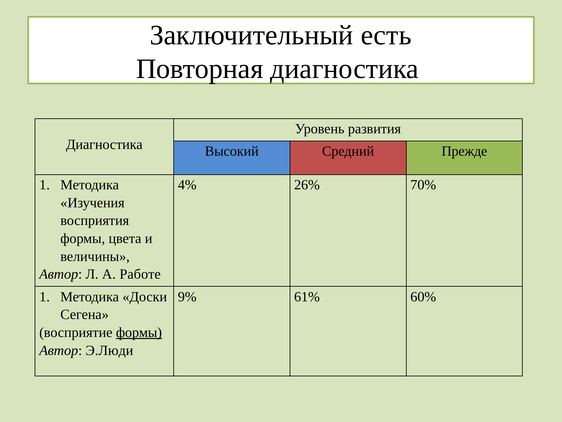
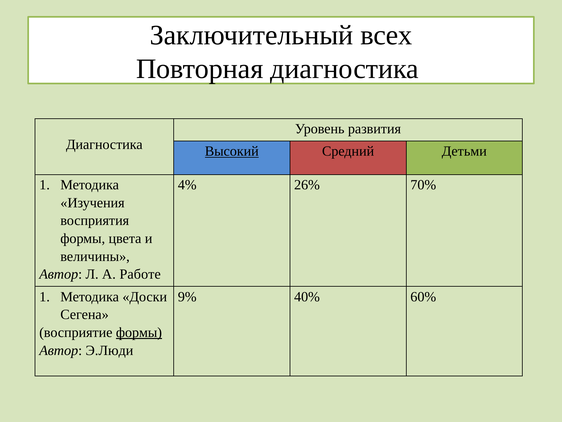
есть: есть -> всех
Высокий underline: none -> present
Прежде: Прежде -> Детьми
61%: 61% -> 40%
